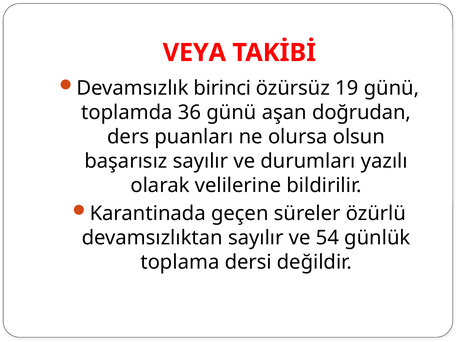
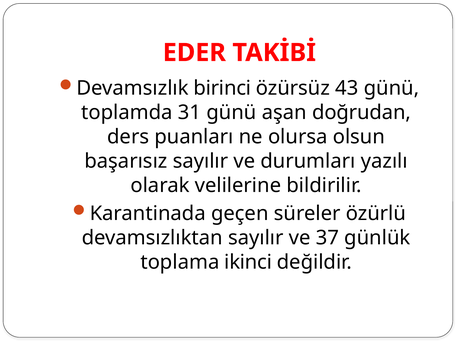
VEYA: VEYA -> EDER
19: 19 -> 43
36: 36 -> 31
54: 54 -> 37
dersi: dersi -> ikinci
